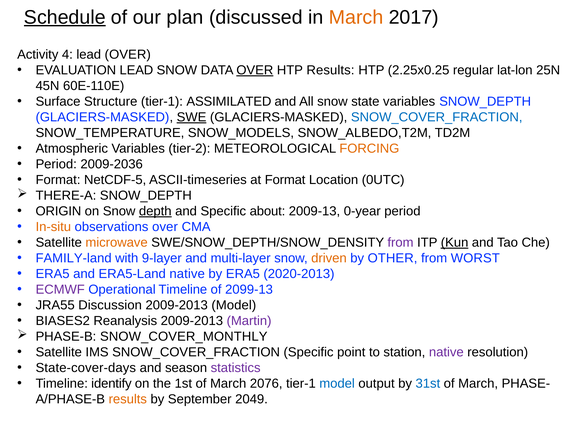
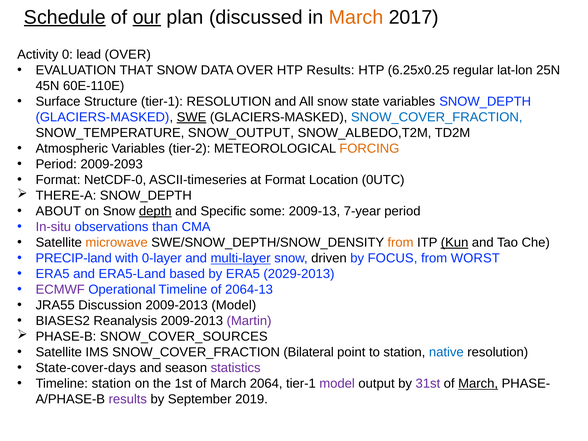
our underline: none -> present
4: 4 -> 0
EVALUATION LEAD: LEAD -> THAT
OVER at (255, 70) underline: present -> none
2.25x0.25: 2.25x0.25 -> 6.25x0.25
tier-1 ASSIMILATED: ASSIMILATED -> RESOLUTION
SNOW_MODELS: SNOW_MODELS -> SNOW_OUTPUT
2009-2036: 2009-2036 -> 2009-2093
NetCDF-5: NetCDF-5 -> NetCDF-0
ORIGIN: ORIGIN -> ABOUT
about: about -> some
0-year: 0-year -> 7-year
In-situ colour: orange -> purple
observations over: over -> than
from at (401, 243) colour: purple -> orange
FAMILY-land: FAMILY-land -> PRECIP-land
9-layer: 9-layer -> 0-layer
multi-layer underline: none -> present
driven colour: orange -> black
OTHER: OTHER -> FOCUS
ERA5-Land native: native -> based
2020-2013: 2020-2013 -> 2029-2013
2099-13: 2099-13 -> 2064-13
SNOW_COVER_MONTHLY: SNOW_COVER_MONTHLY -> SNOW_COVER_SOURCES
SNOW_COVER_FRACTION Specific: Specific -> Bilateral
native at (446, 352) colour: purple -> blue
Timeline identify: identify -> station
2076: 2076 -> 2064
model at (337, 384) colour: blue -> purple
31st colour: blue -> purple
March at (478, 384) underline: none -> present
results at (128, 399) colour: orange -> purple
2049: 2049 -> 2019
